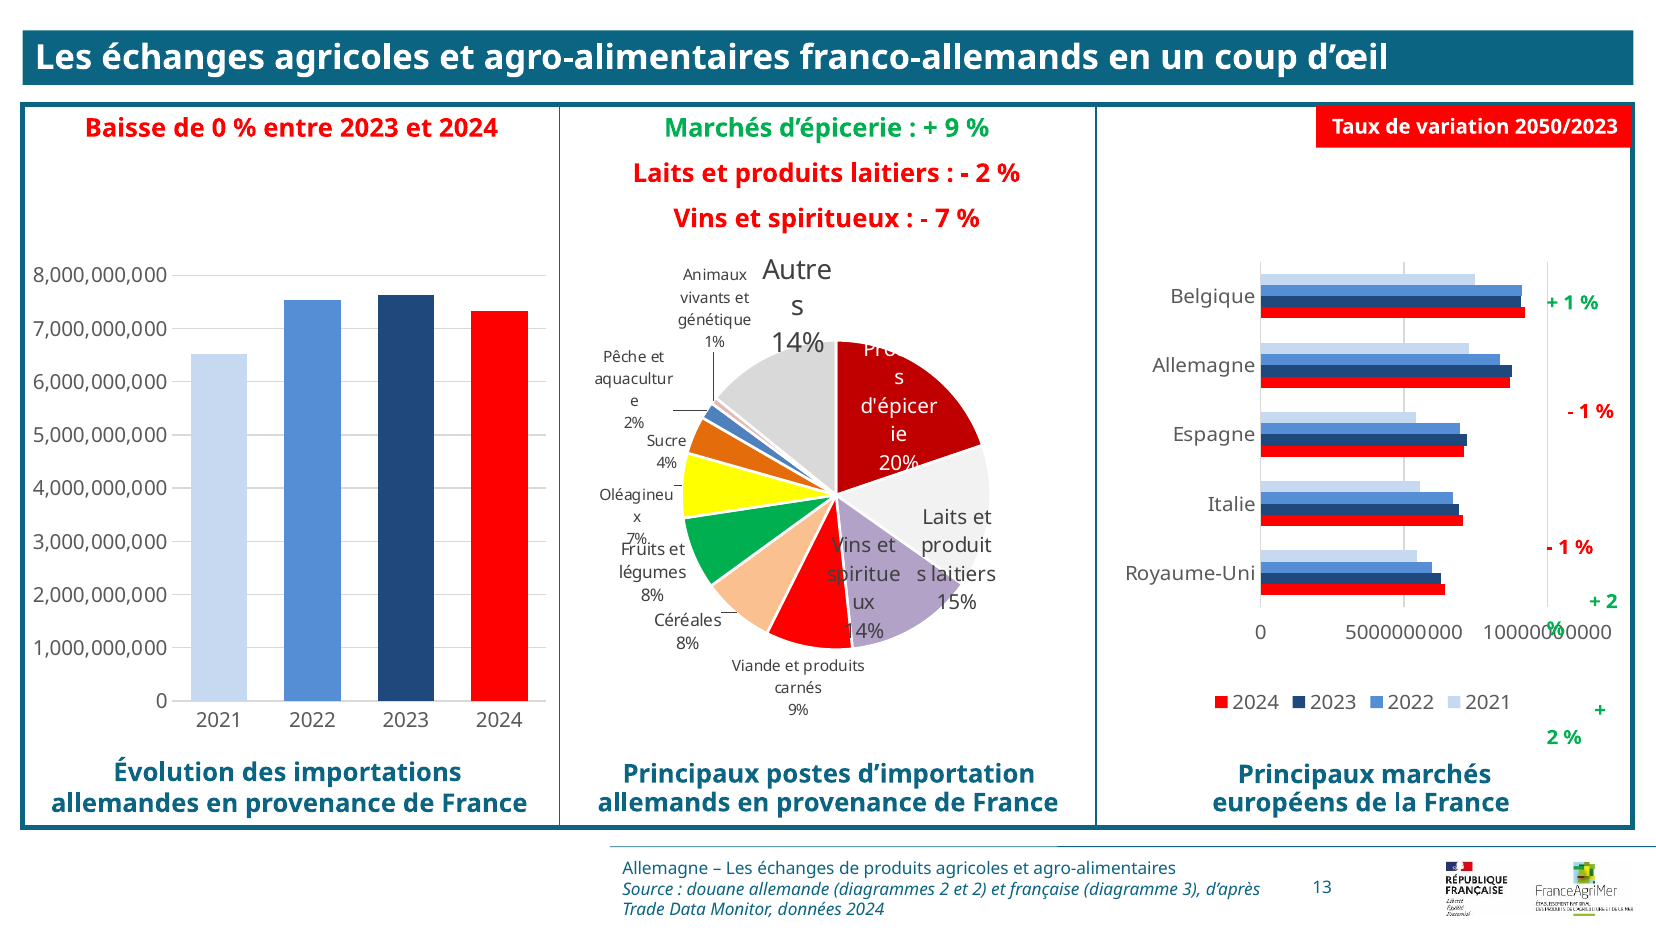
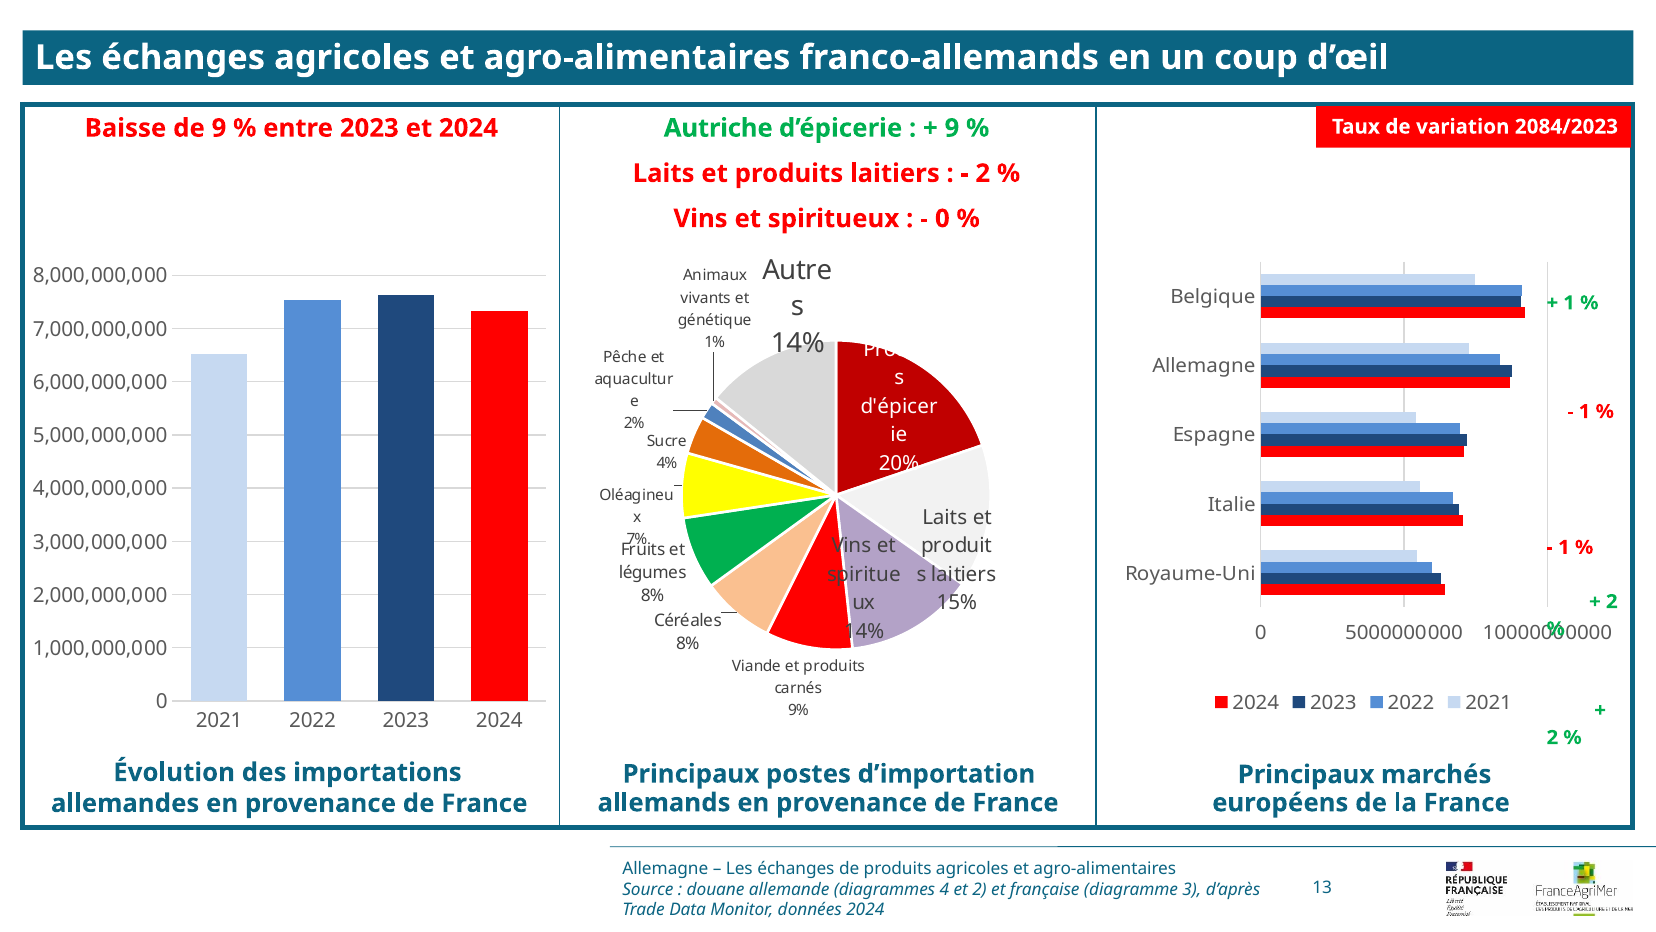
2050/2023: 2050/2023 -> 2084/2023
de 0: 0 -> 9
2024 Marchés: Marchés -> Autriche
7 at (942, 219): 7 -> 0
diagrammes 2: 2 -> 4
